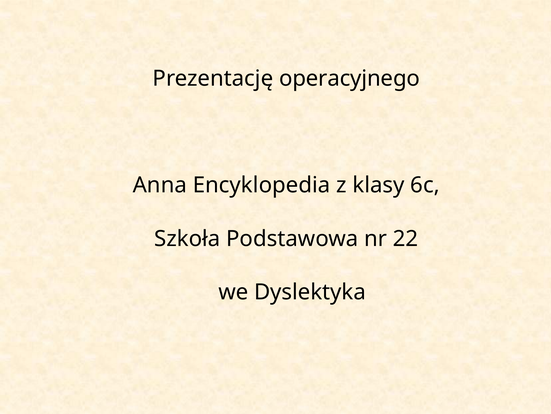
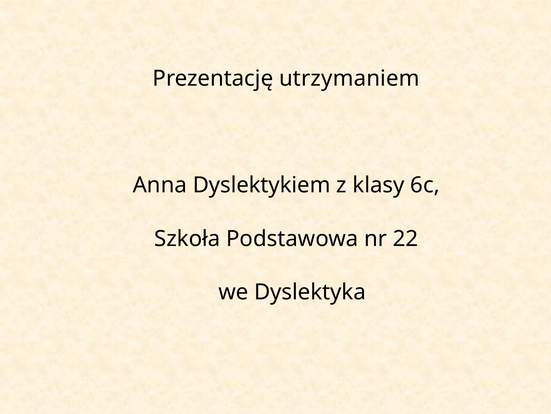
operacyjnego: operacyjnego -> utrzymaniem
Encyklopedia: Encyklopedia -> Dyslektykiem
